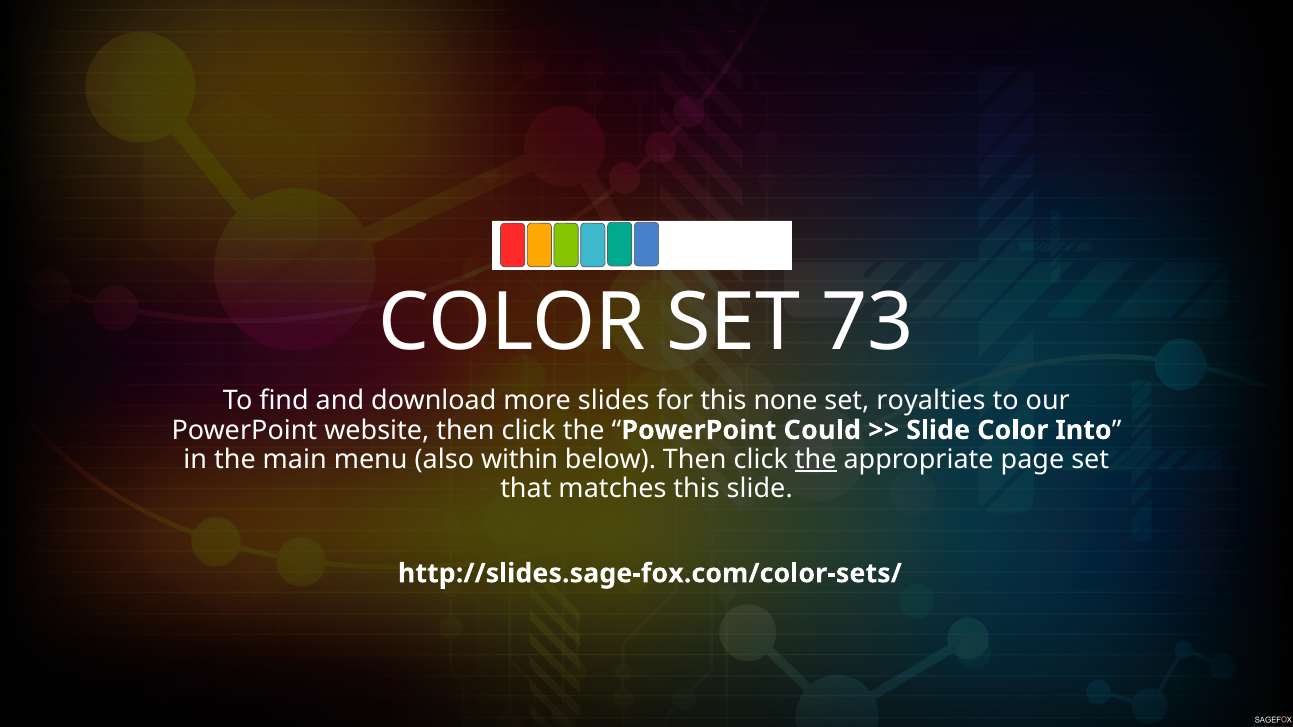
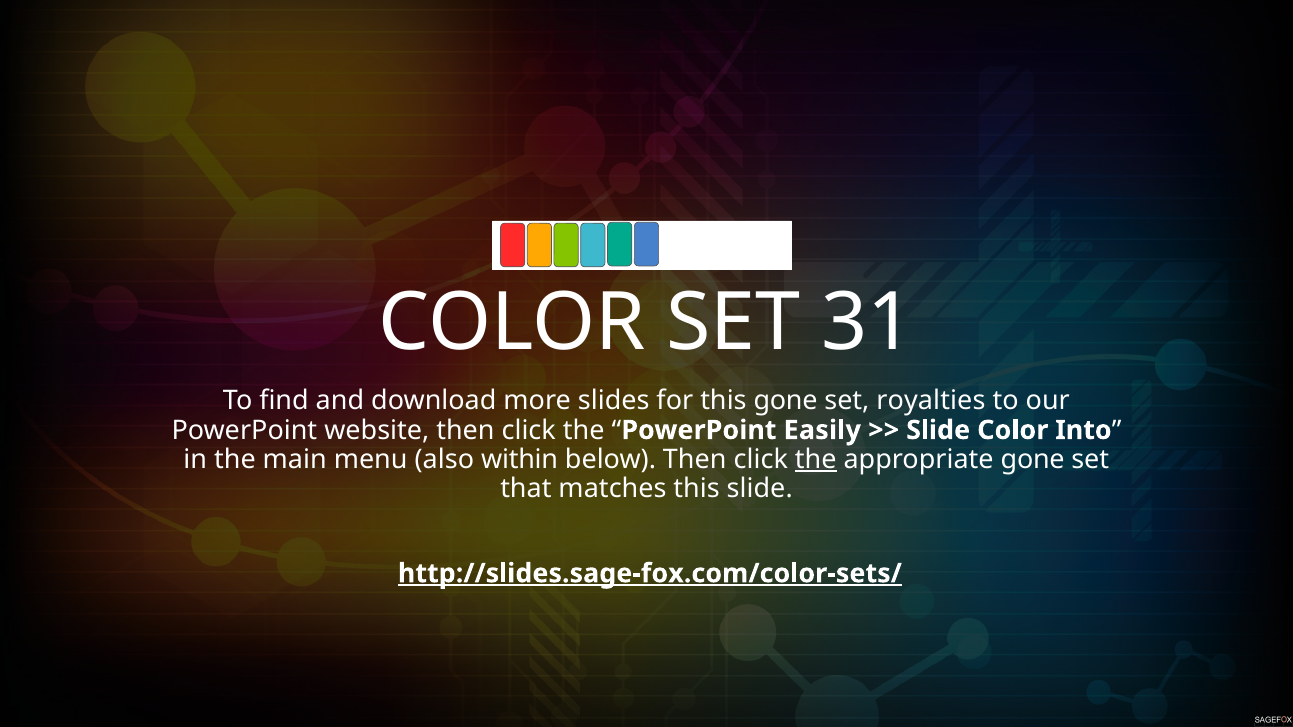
73: 73 -> 31
this none: none -> gone
Could: Could -> Easily
appropriate page: page -> gone
http://slides.sage-fox.com/color-sets/ underline: none -> present
